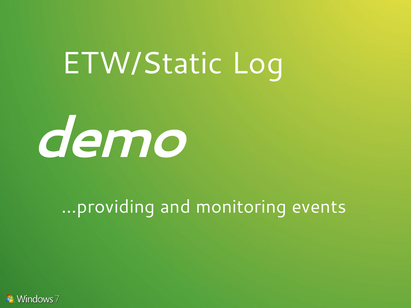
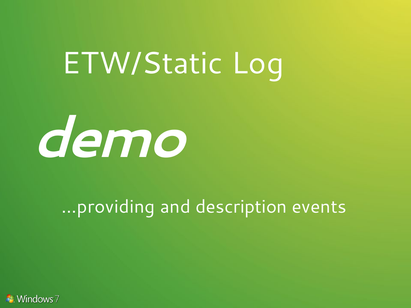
monitoring: monitoring -> description
